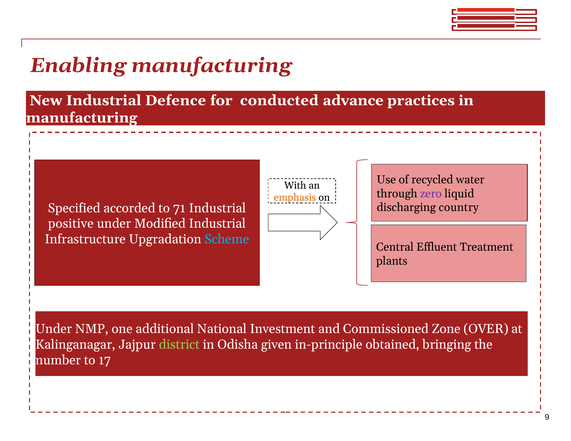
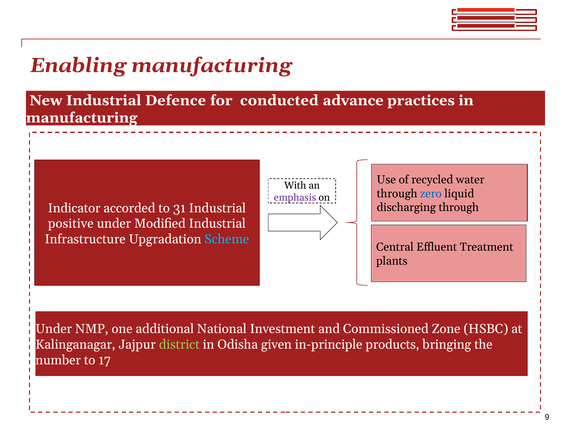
zero colour: purple -> blue
emphasis colour: orange -> purple
discharging country: country -> through
Specified: Specified -> Indicator
71: 71 -> 31
OVER: OVER -> HSBC
obtained: obtained -> products
